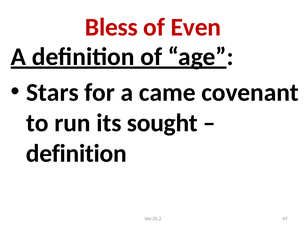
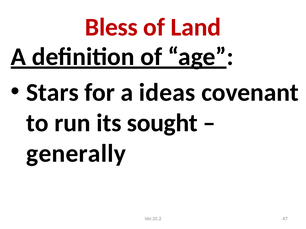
Even: Even -> Land
came: came -> ideas
definition at (76, 154): definition -> generally
